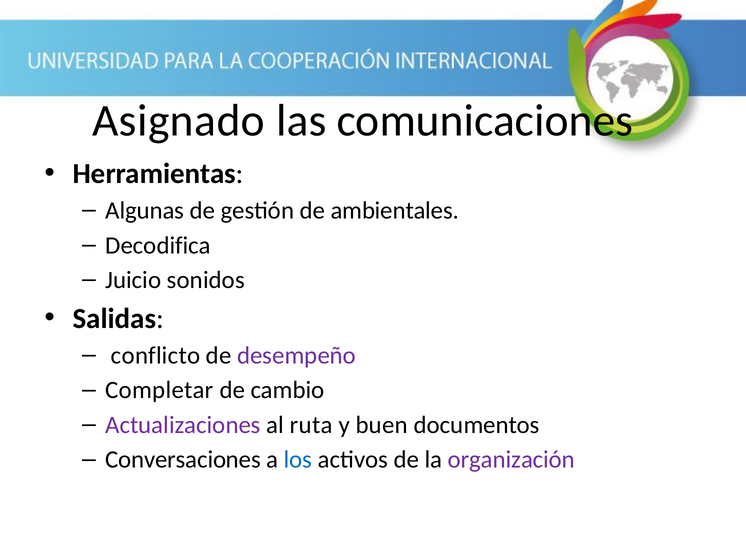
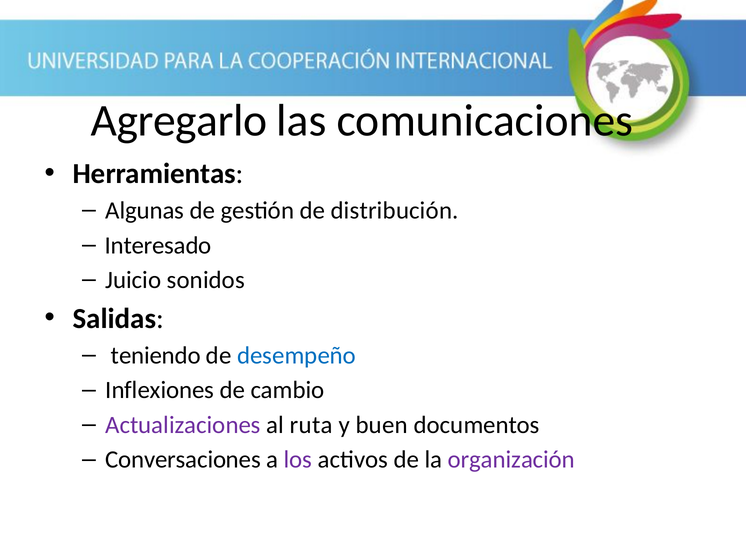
Asignado: Asignado -> Agregarlo
ambientales: ambientales -> distribución
Decodifica: Decodifica -> Interesado
conflicto: conflicto -> teniendo
desempeño colour: purple -> blue
Completar: Completar -> Inflexiones
los colour: blue -> purple
